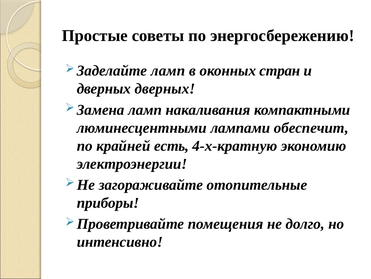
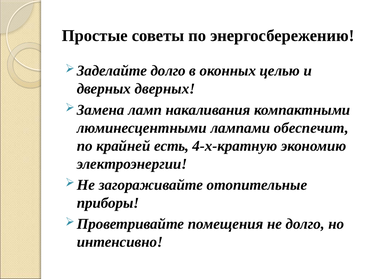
ламп at (168, 71): ламп -> долго
стран: стран -> целью
